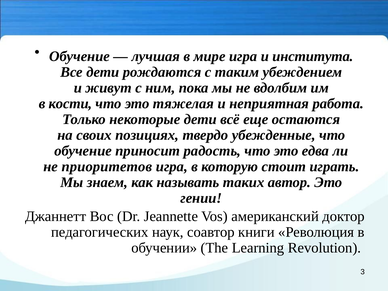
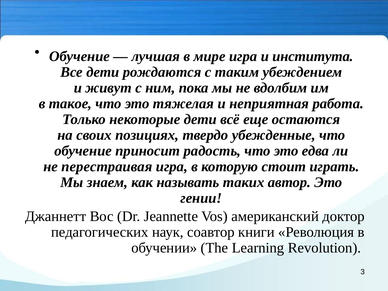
кости: кости -> такое
приоритетов: приоритетов -> перестраивая
